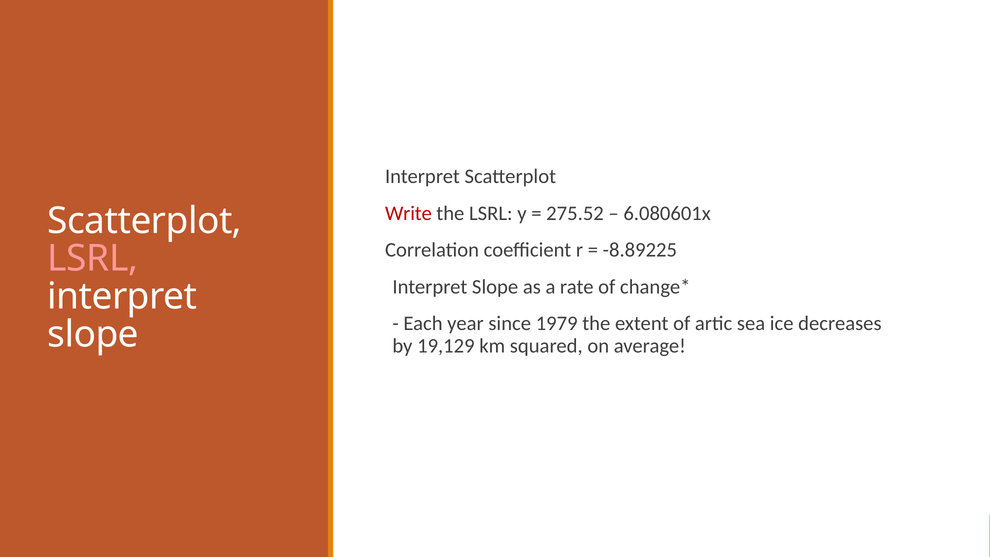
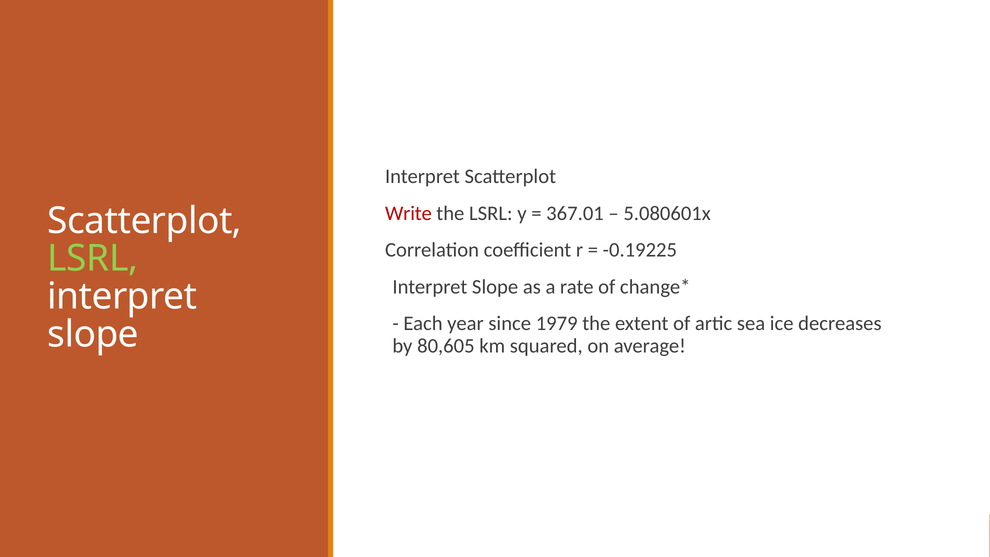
275.52: 275.52 -> 367.01
6.080601x: 6.080601x -> 5.080601x
-8.89225: -8.89225 -> -0.19225
LSRL at (93, 259) colour: pink -> light green
19,129: 19,129 -> 80,605
